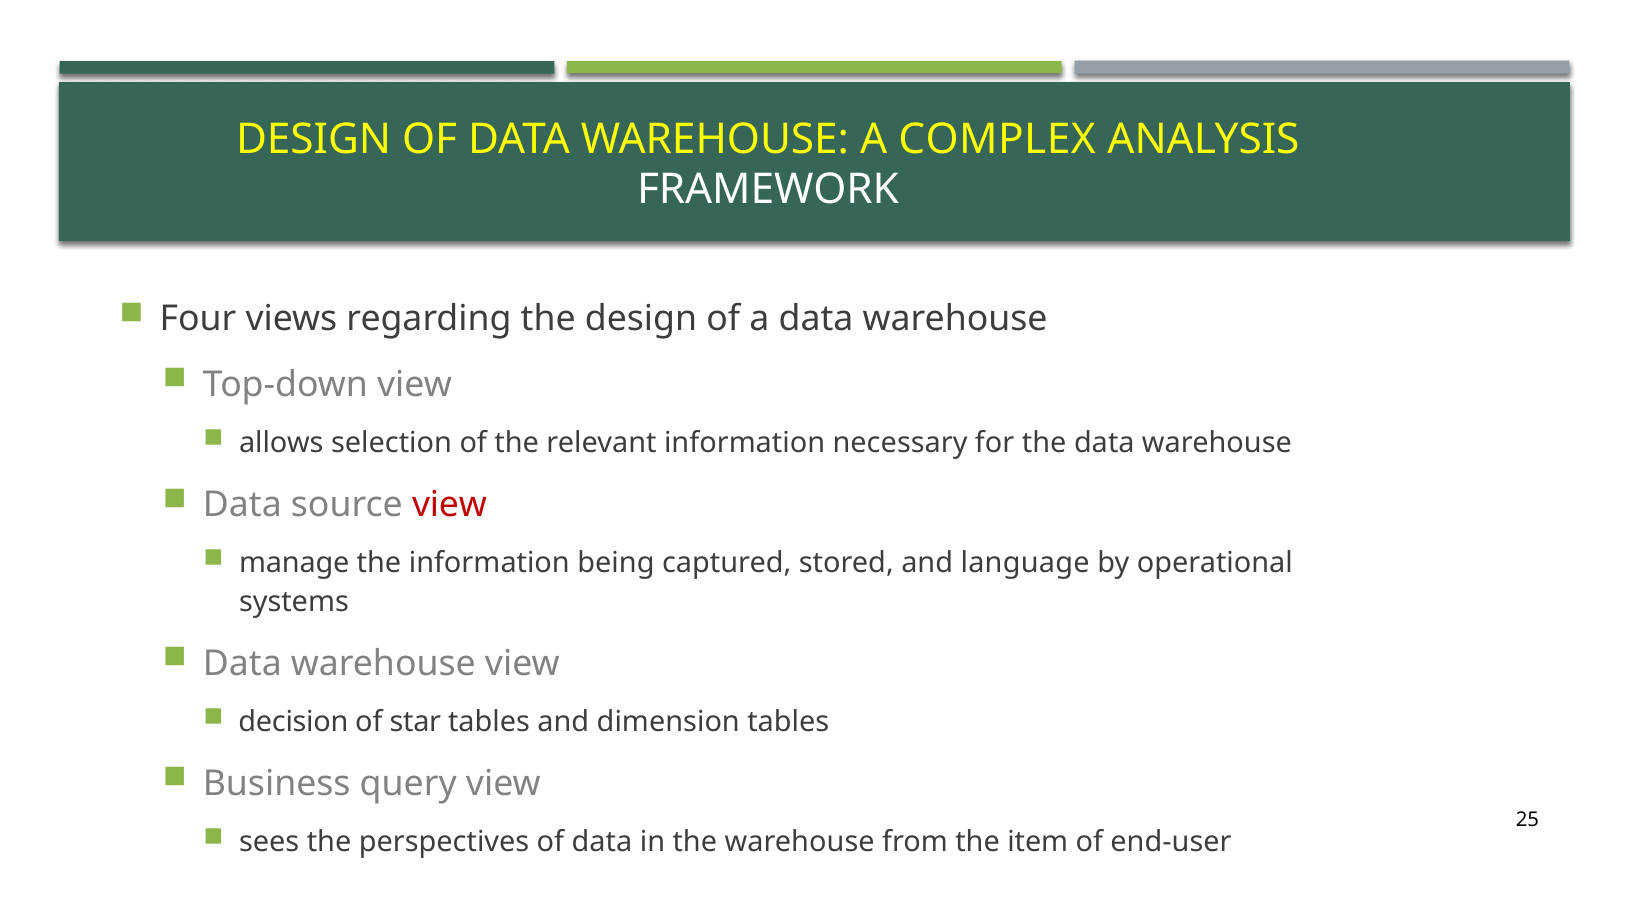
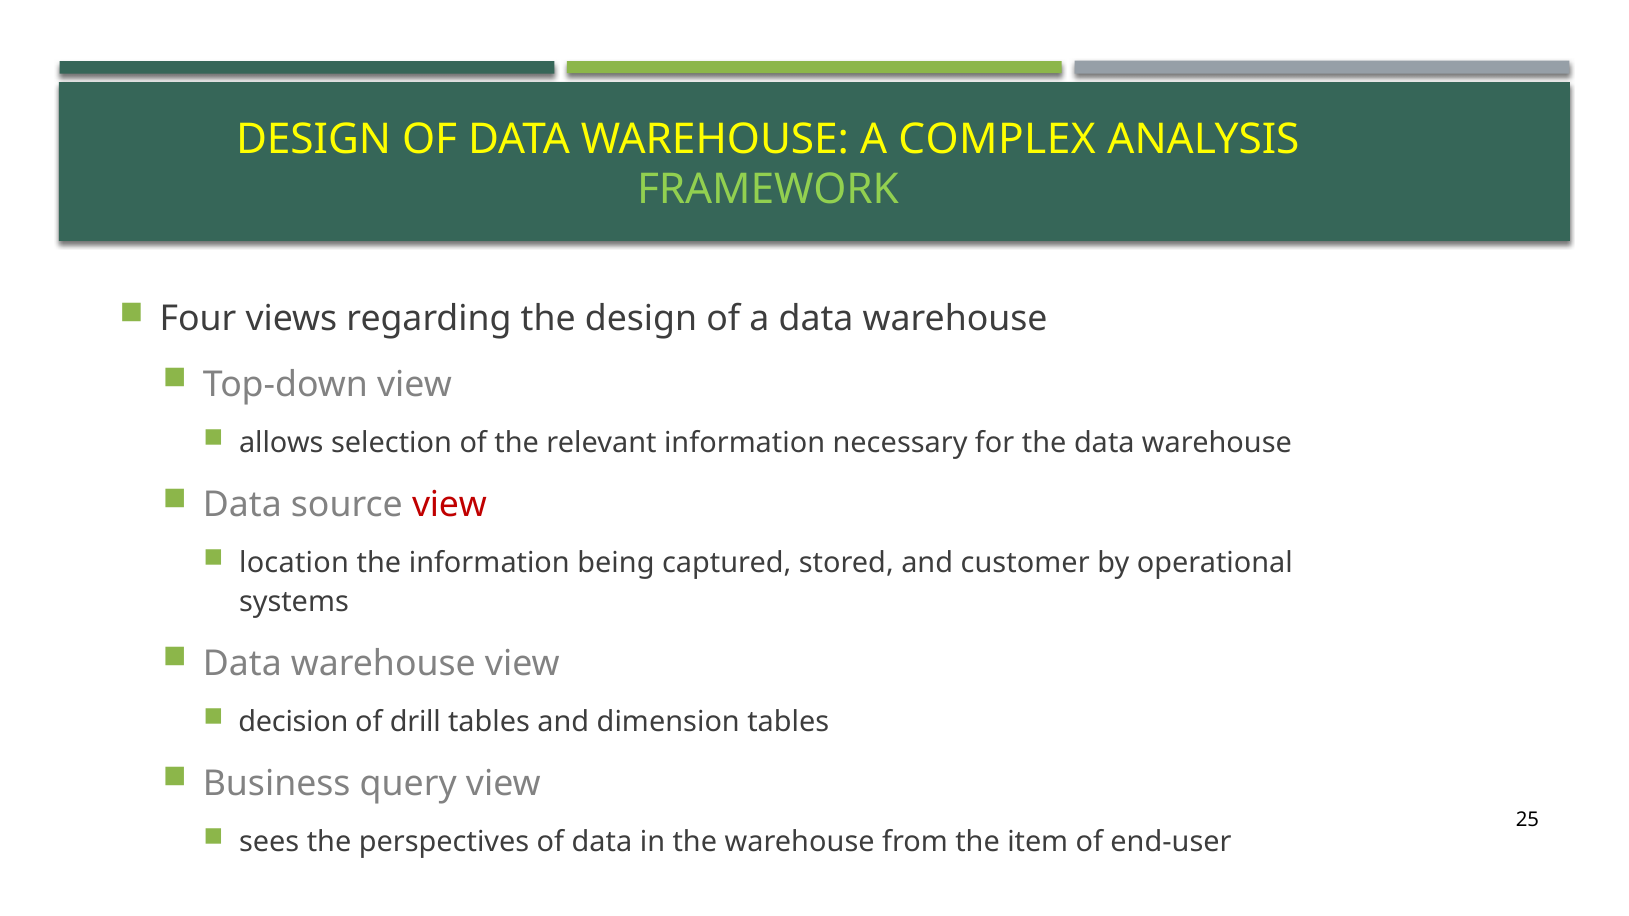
FRAMEWORK colour: white -> light green
manage: manage -> location
language: language -> customer
star: star -> drill
